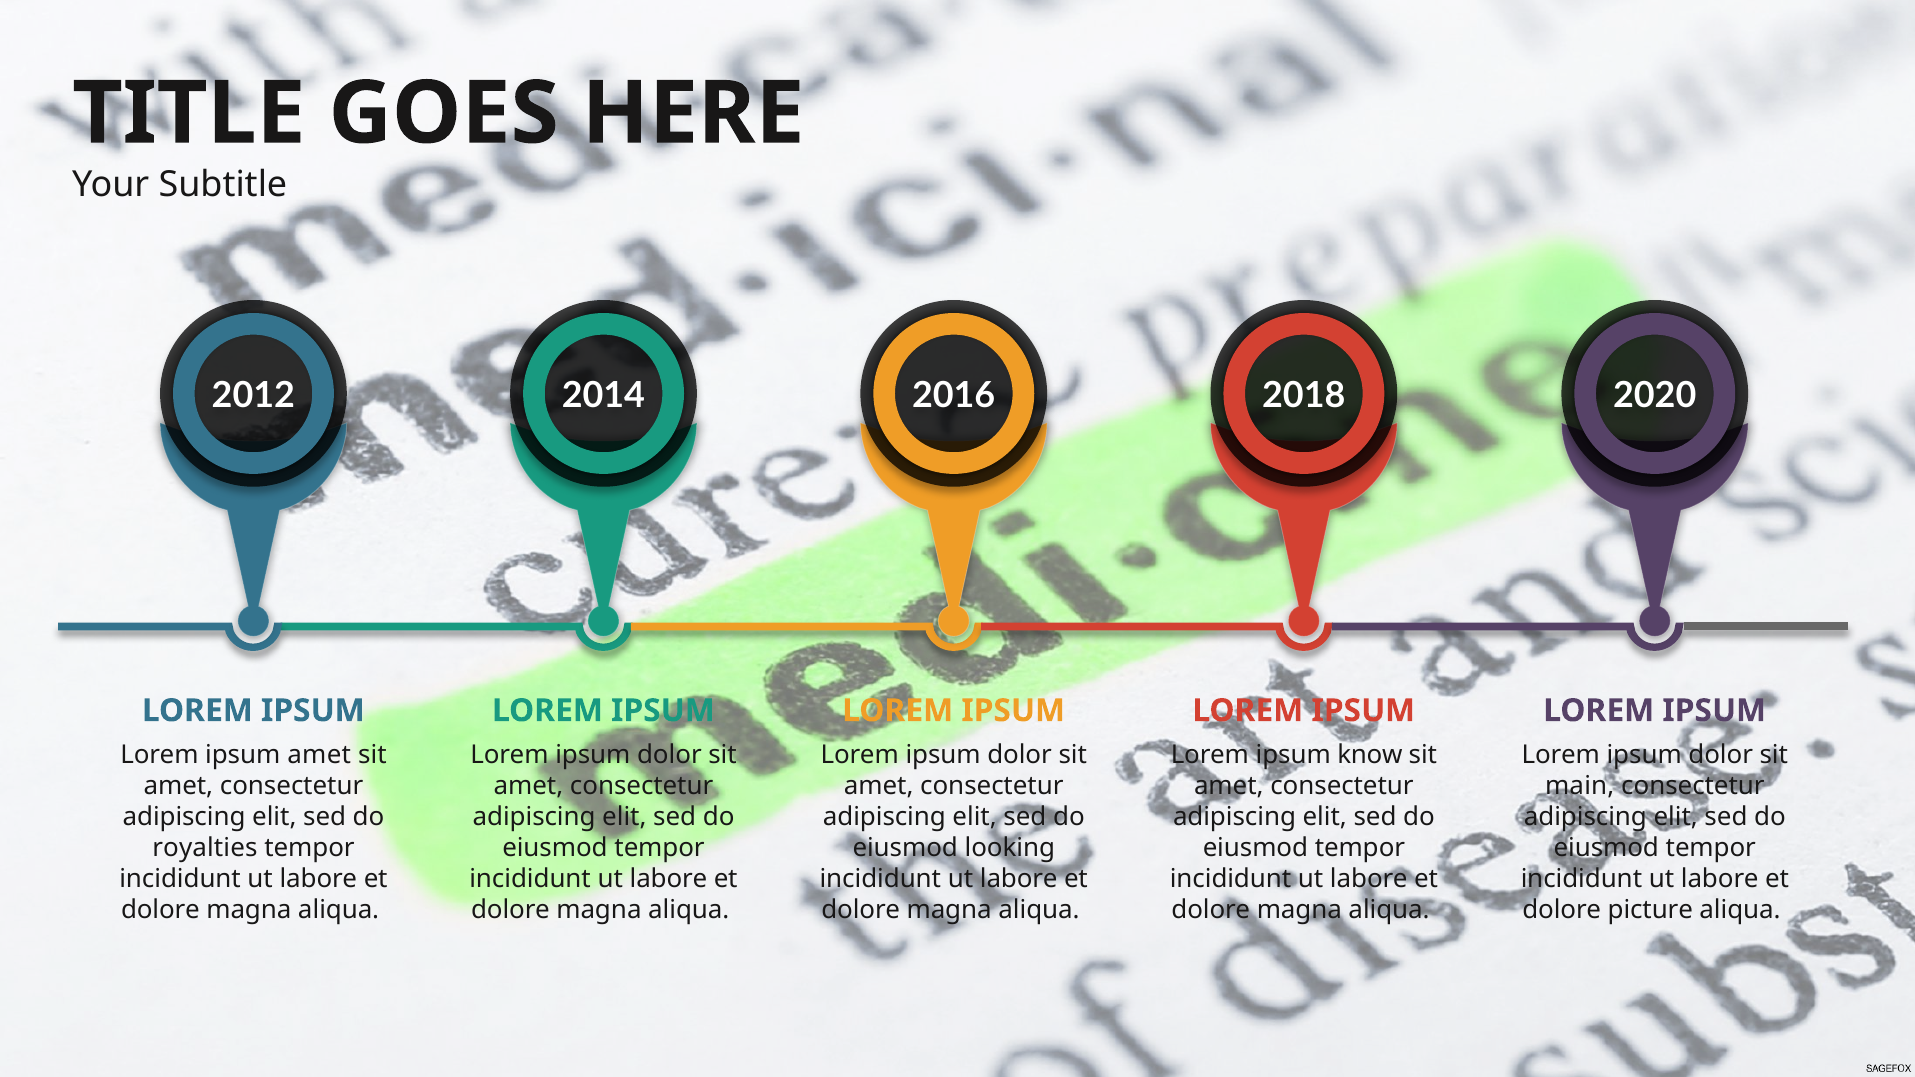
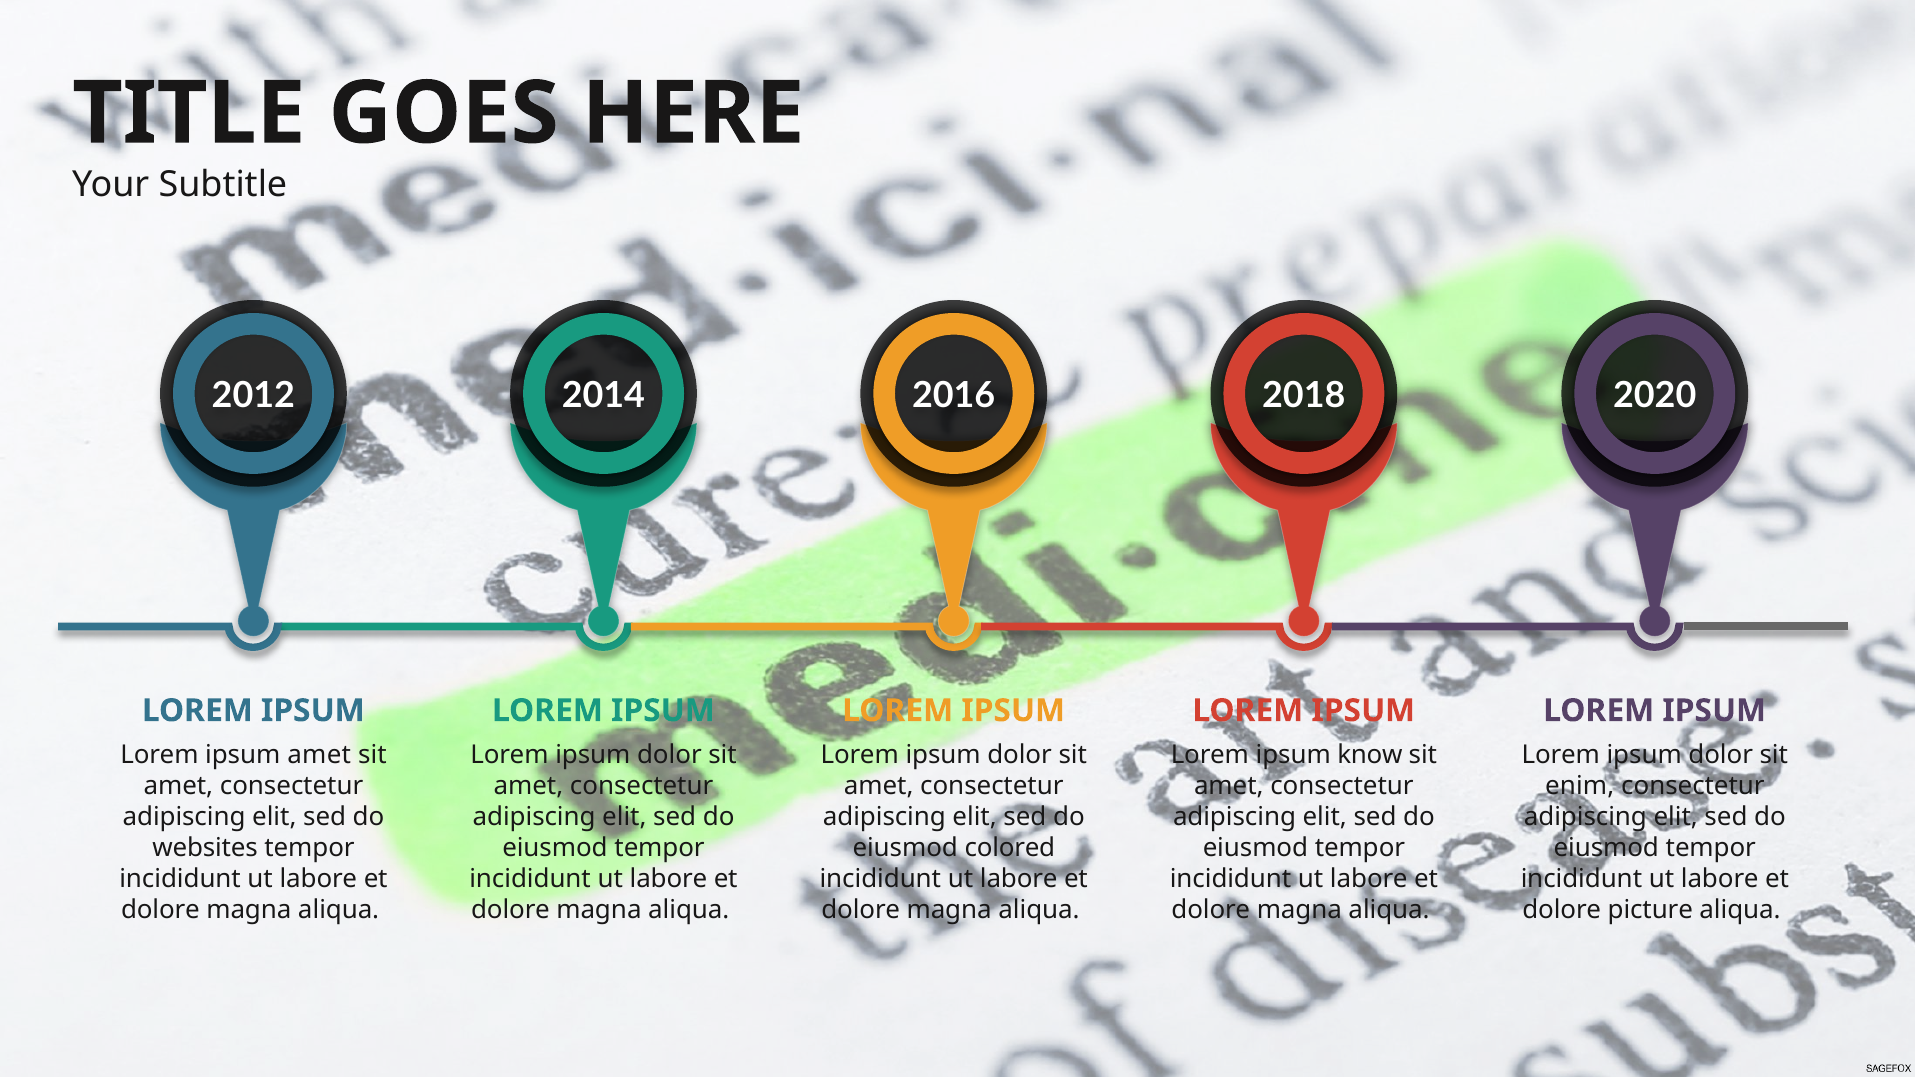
main: main -> enim
royalties: royalties -> websites
looking: looking -> colored
